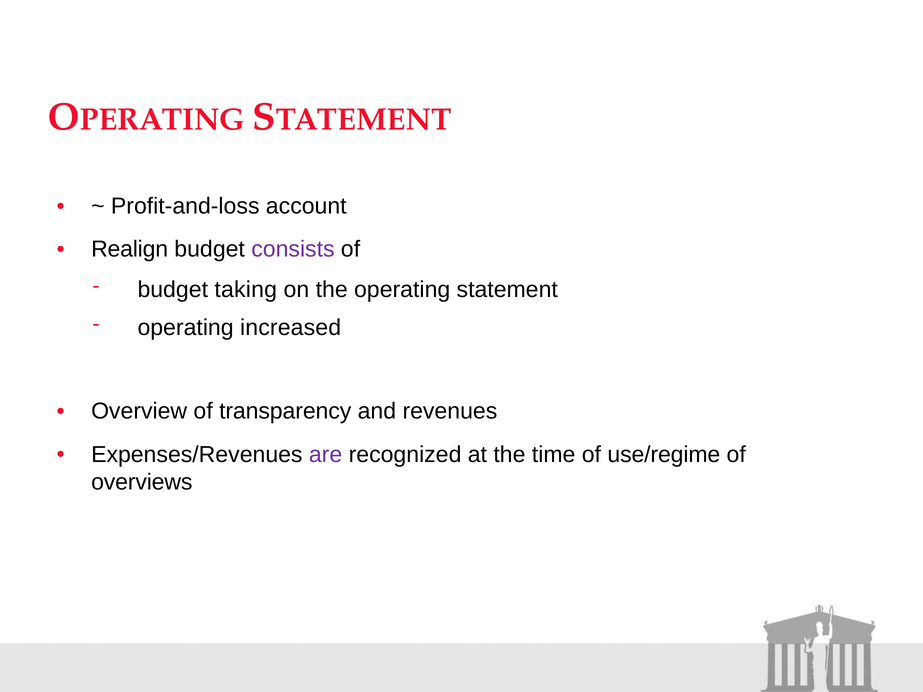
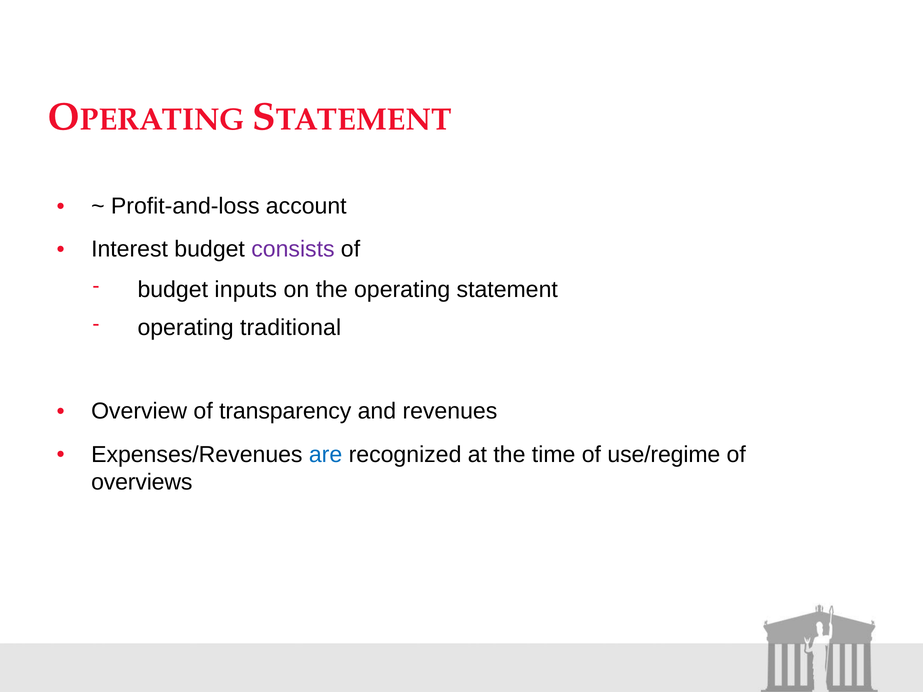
Realign: Realign -> Interest
taking: taking -> inputs
increased: increased -> traditional
are colour: purple -> blue
